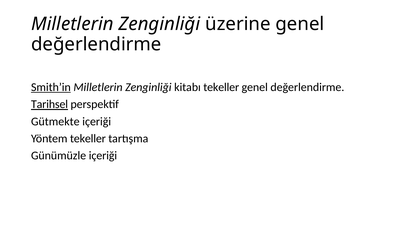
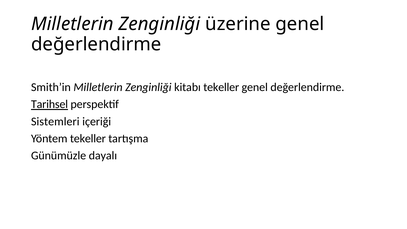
Smith’in underline: present -> none
Gütmekte: Gütmekte -> Sistemleri
Günümüzle içeriği: içeriği -> dayalı
